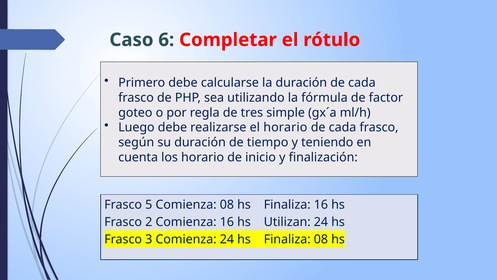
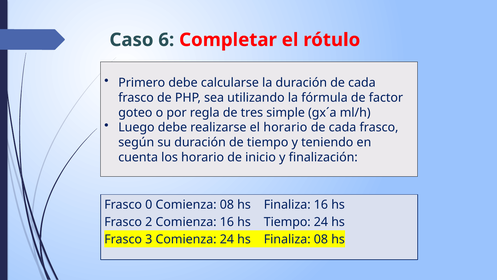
5: 5 -> 0
hs Utilizan: Utilizan -> Tiempo
